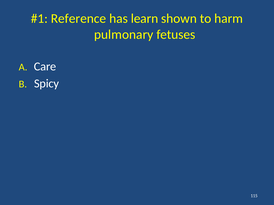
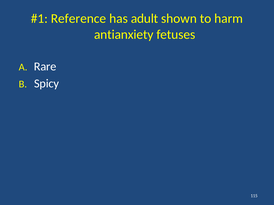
learn: learn -> adult
pulmonary: pulmonary -> antianxiety
Care: Care -> Rare
